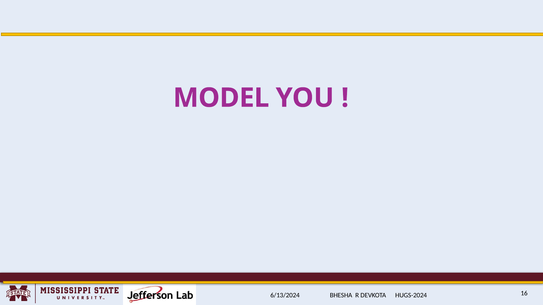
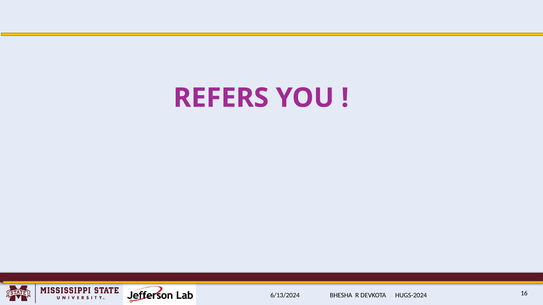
MODEL: MODEL -> REFERS
